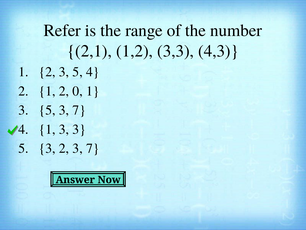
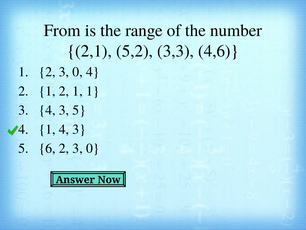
Refer: Refer -> From
1,2: 1,2 -> 5,2
4,3: 4,3 -> 4,6
1 2 3 5: 5 -> 0
1 2 0: 0 -> 1
5 at (47, 110): 5 -> 4
7 at (79, 110): 7 -> 5
4 1 3: 3 -> 4
3 at (47, 148): 3 -> 6
7 at (93, 148): 7 -> 0
